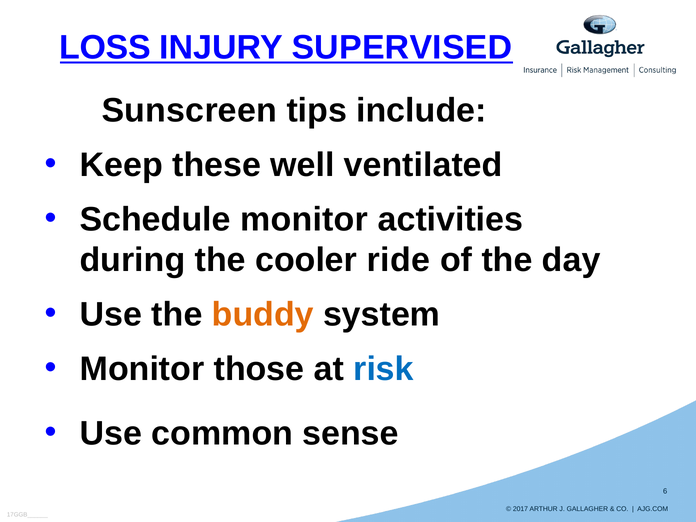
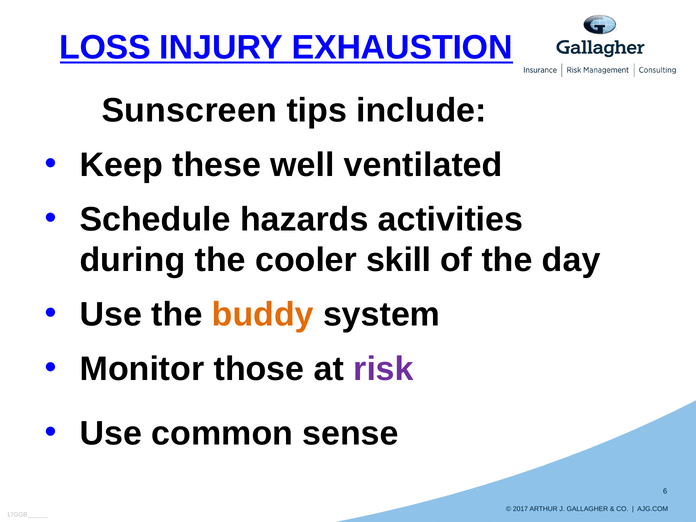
SUPERVISED: SUPERVISED -> EXHAUSTION
Schedule monitor: monitor -> hazards
ride: ride -> skill
risk colour: blue -> purple
